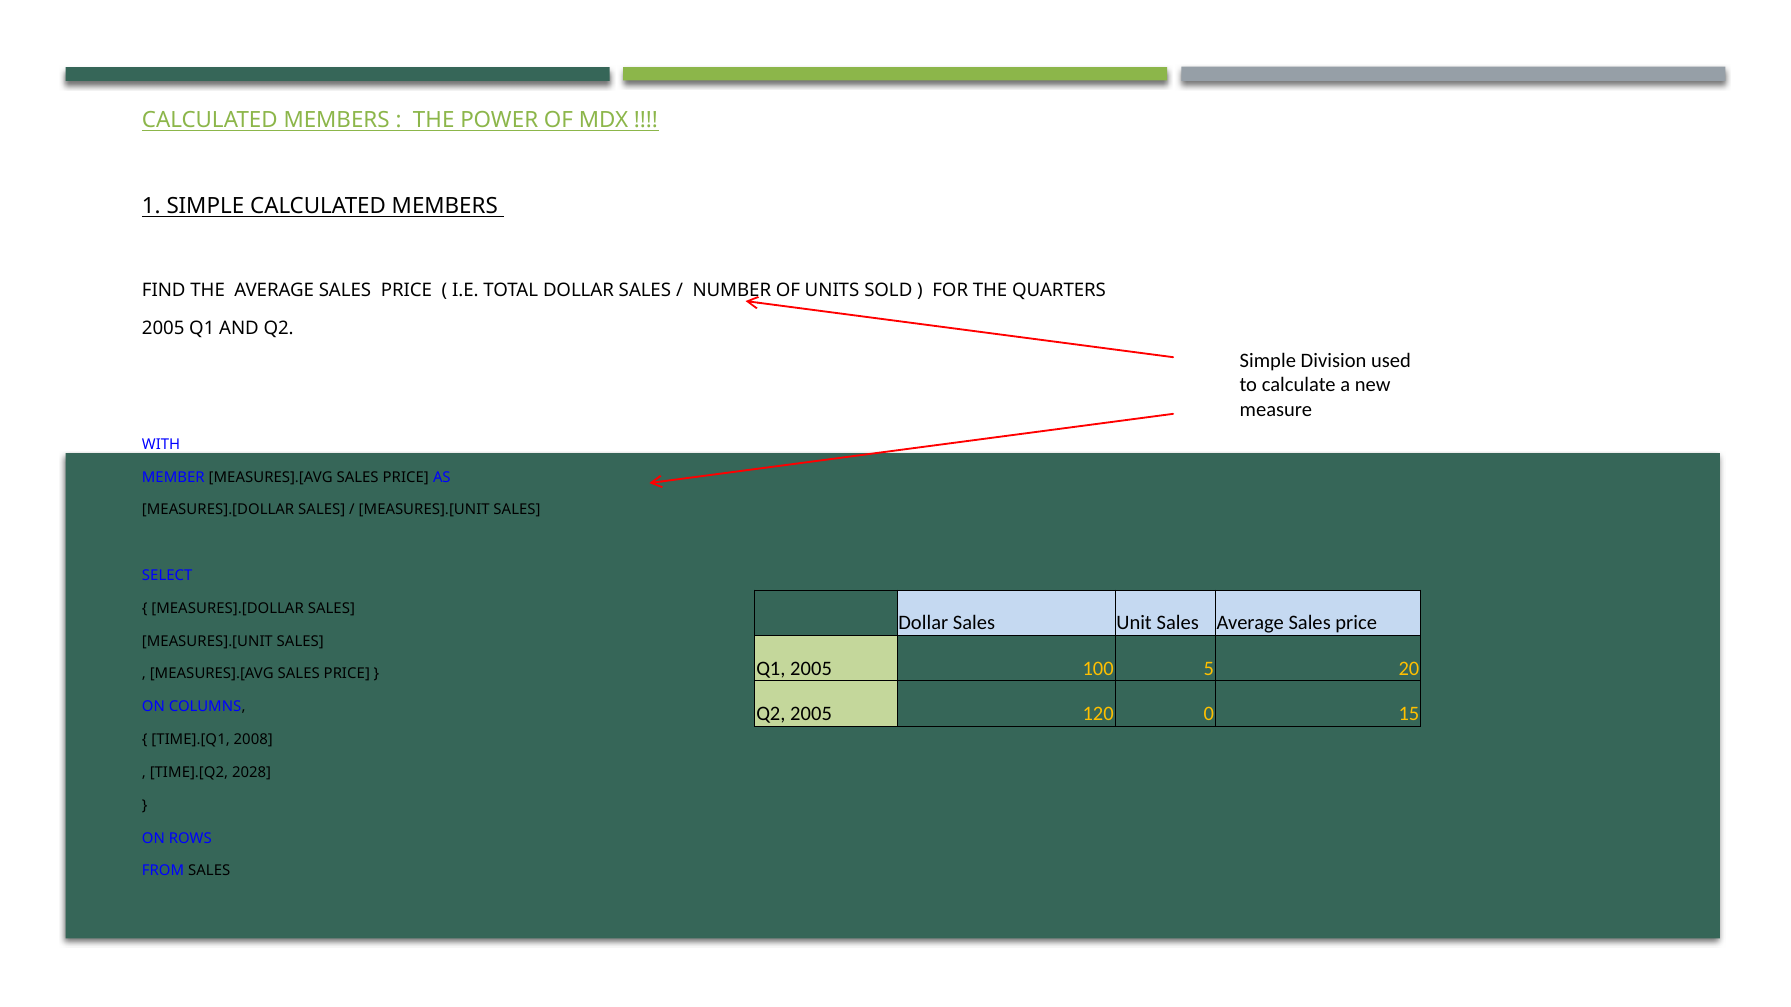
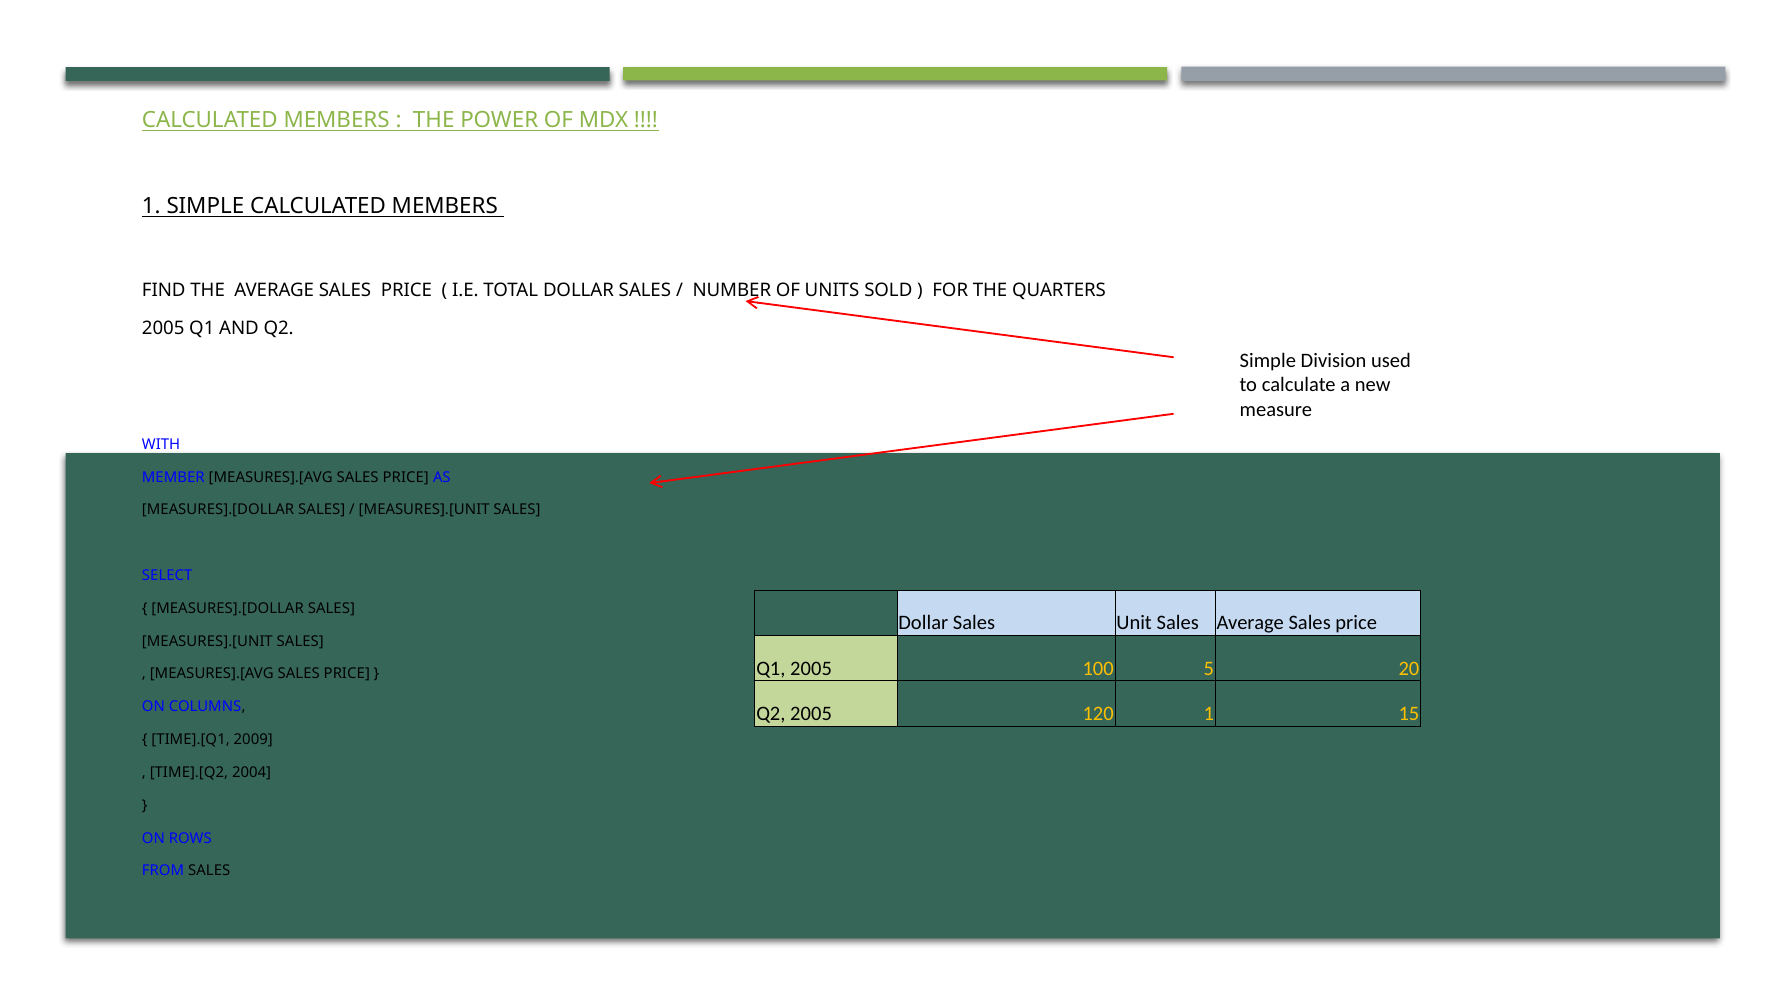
120 0: 0 -> 1
2008: 2008 -> 2009
2028: 2028 -> 2004
